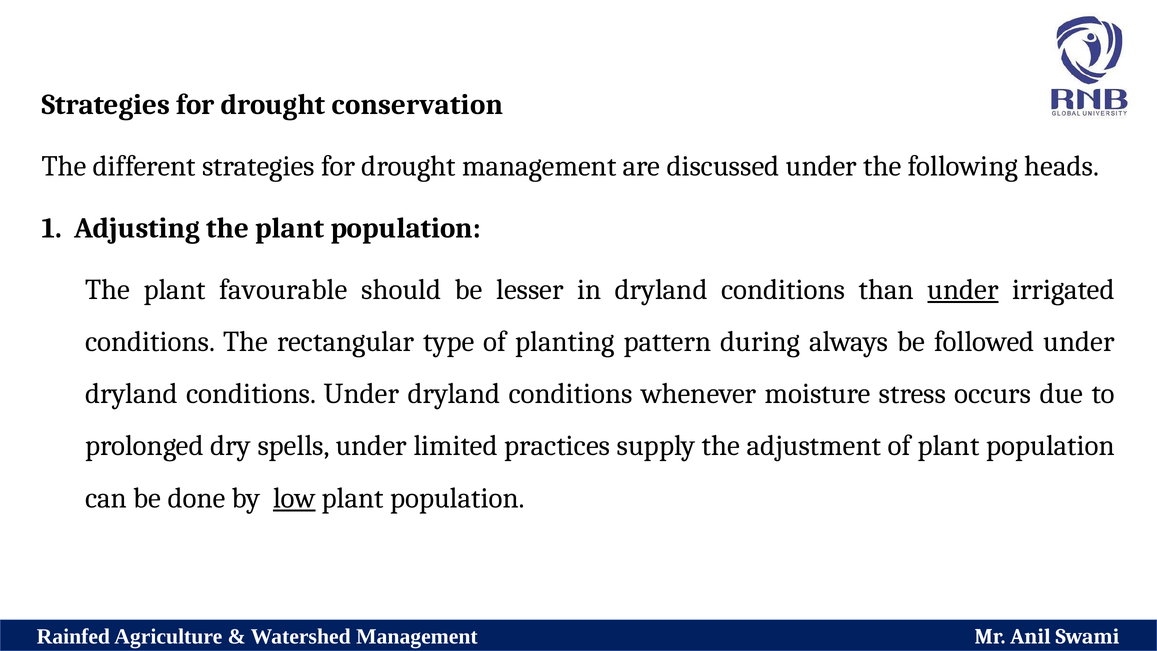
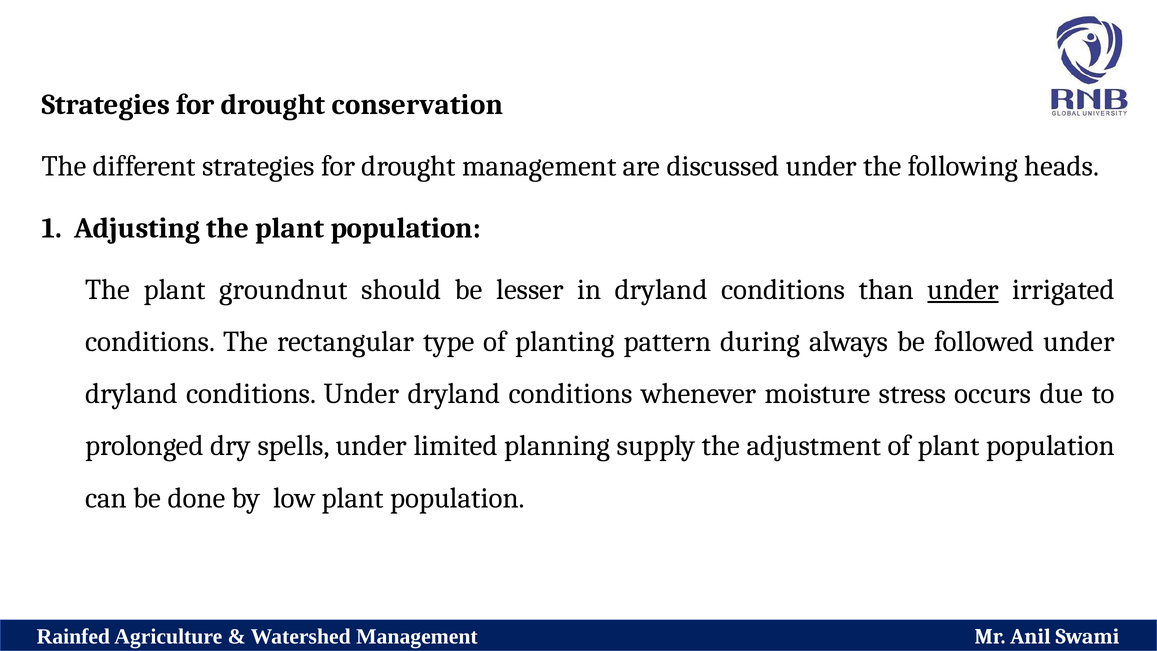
favourable: favourable -> groundnut
practices: practices -> planning
low underline: present -> none
